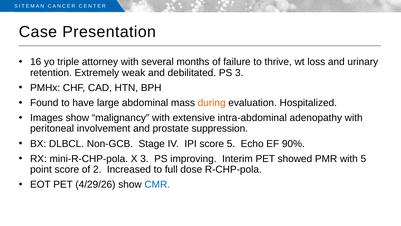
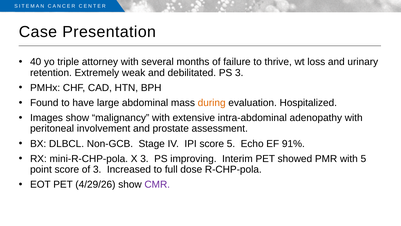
16: 16 -> 40
suppression: suppression -> assessment
90%: 90% -> 91%
of 2: 2 -> 3
CMR colour: blue -> purple
